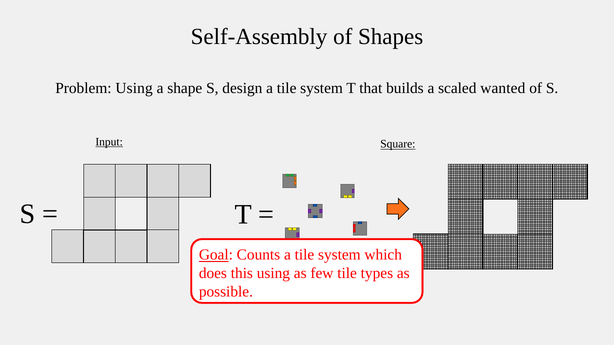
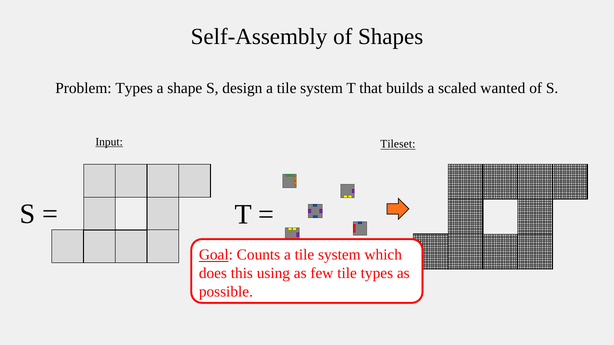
Problem Using: Using -> Types
Square: Square -> Tileset
